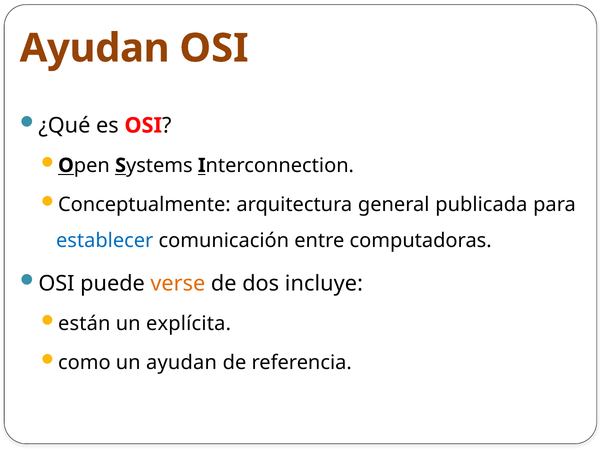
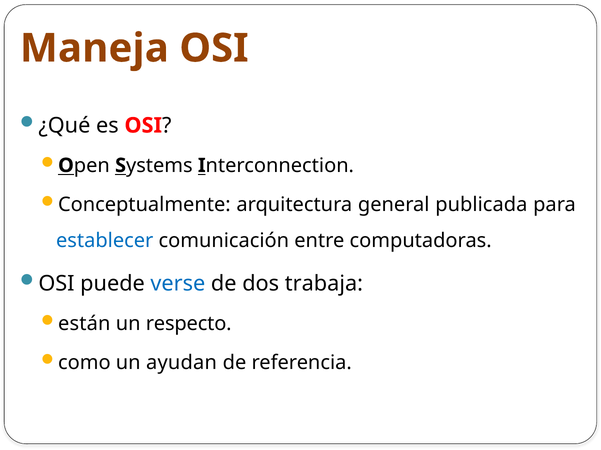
Ayudan at (95, 48): Ayudan -> Maneja
verse colour: orange -> blue
incluye: incluye -> trabaja
explícita: explícita -> respecto
